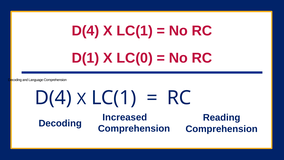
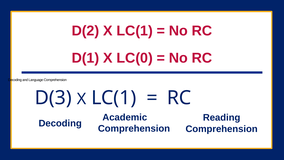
D(4 at (85, 31): D(4 -> D(2
D(4 at (53, 98): D(4 -> D(3
Increased: Increased -> Academic
